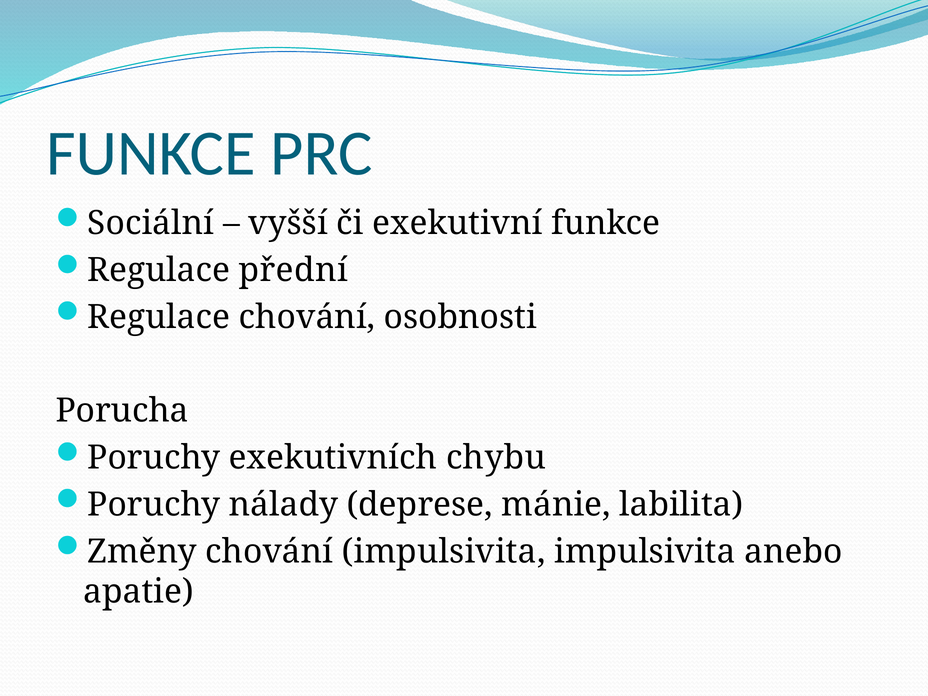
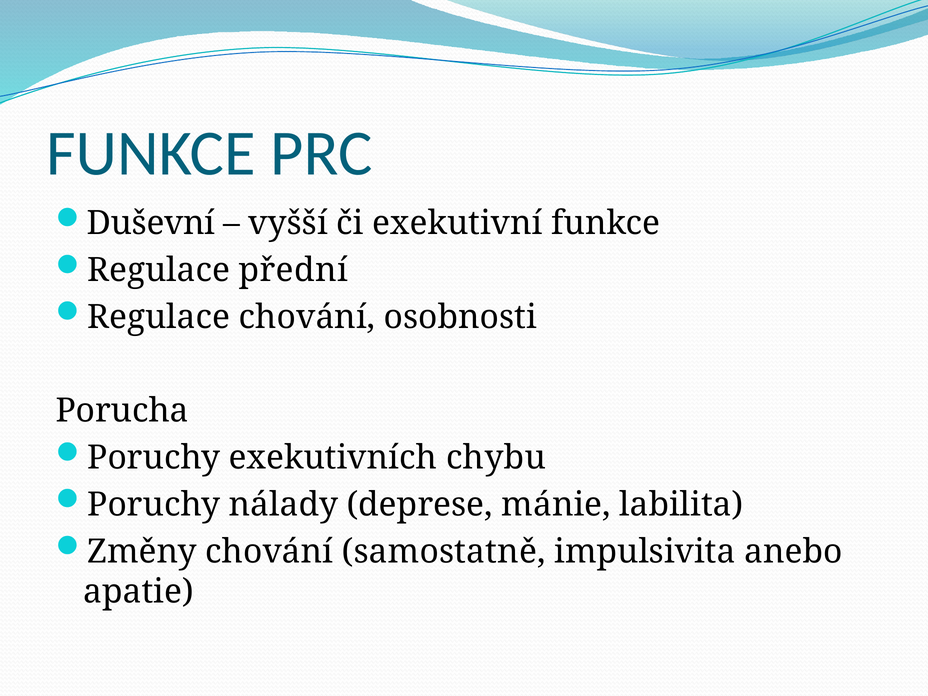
Sociální: Sociální -> Duševní
chování impulsivita: impulsivita -> samostatně
